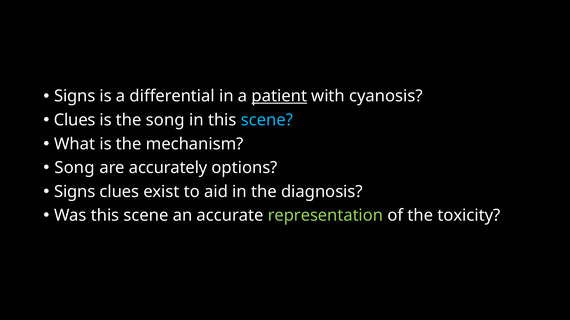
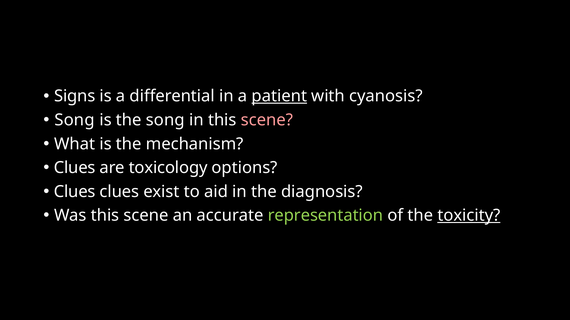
Clues at (75, 120): Clues -> Song
scene at (267, 120) colour: light blue -> pink
Song at (75, 168): Song -> Clues
accurately: accurately -> toxicology
Signs at (75, 192): Signs -> Clues
toxicity underline: none -> present
